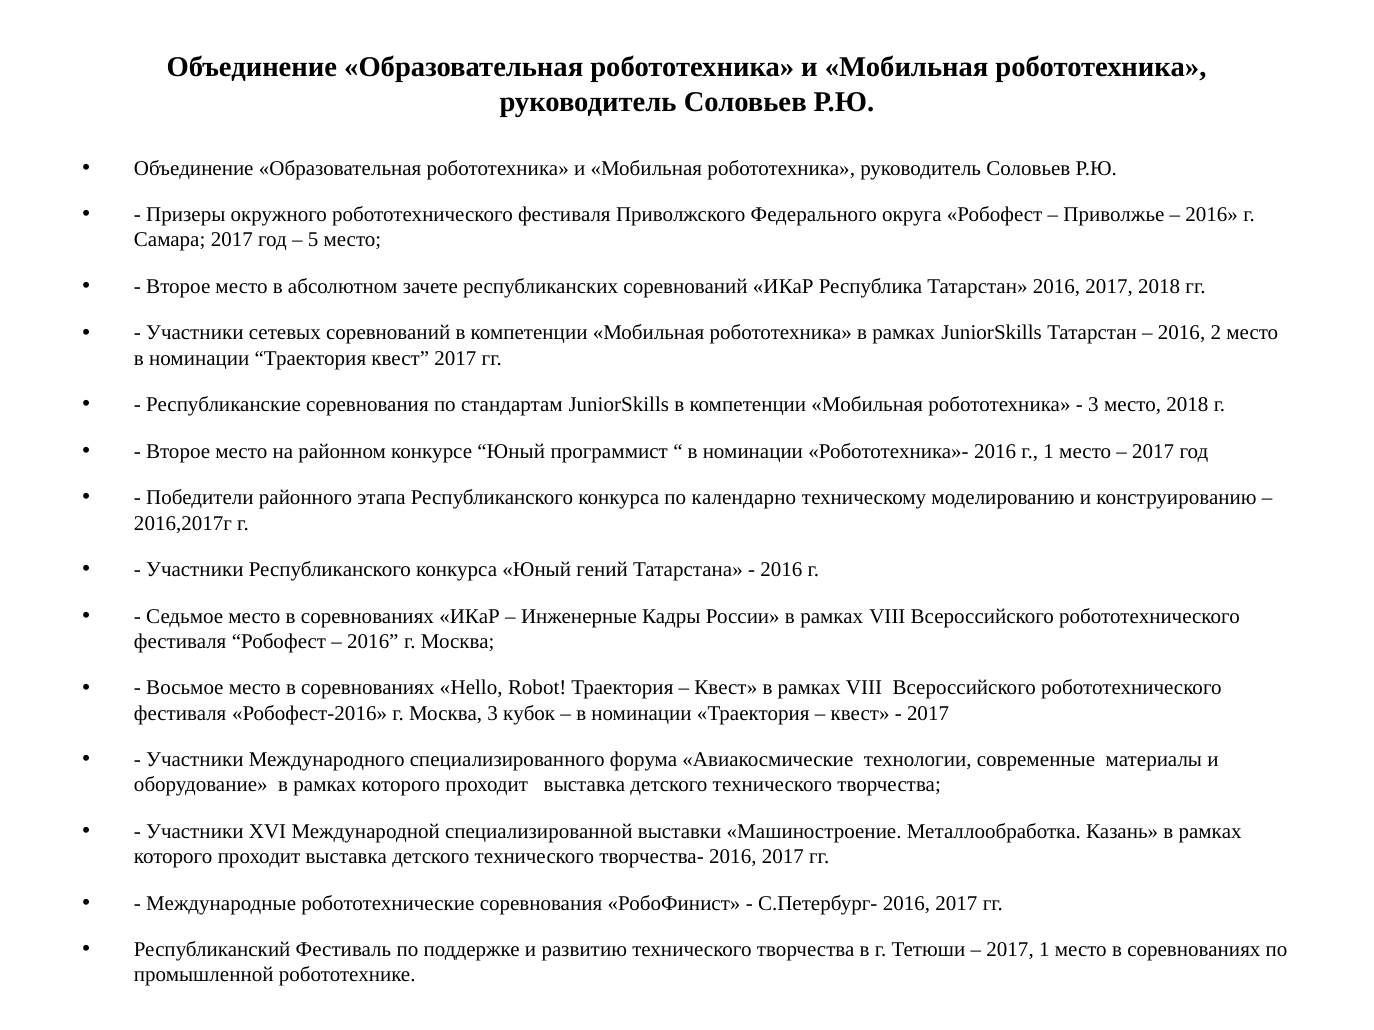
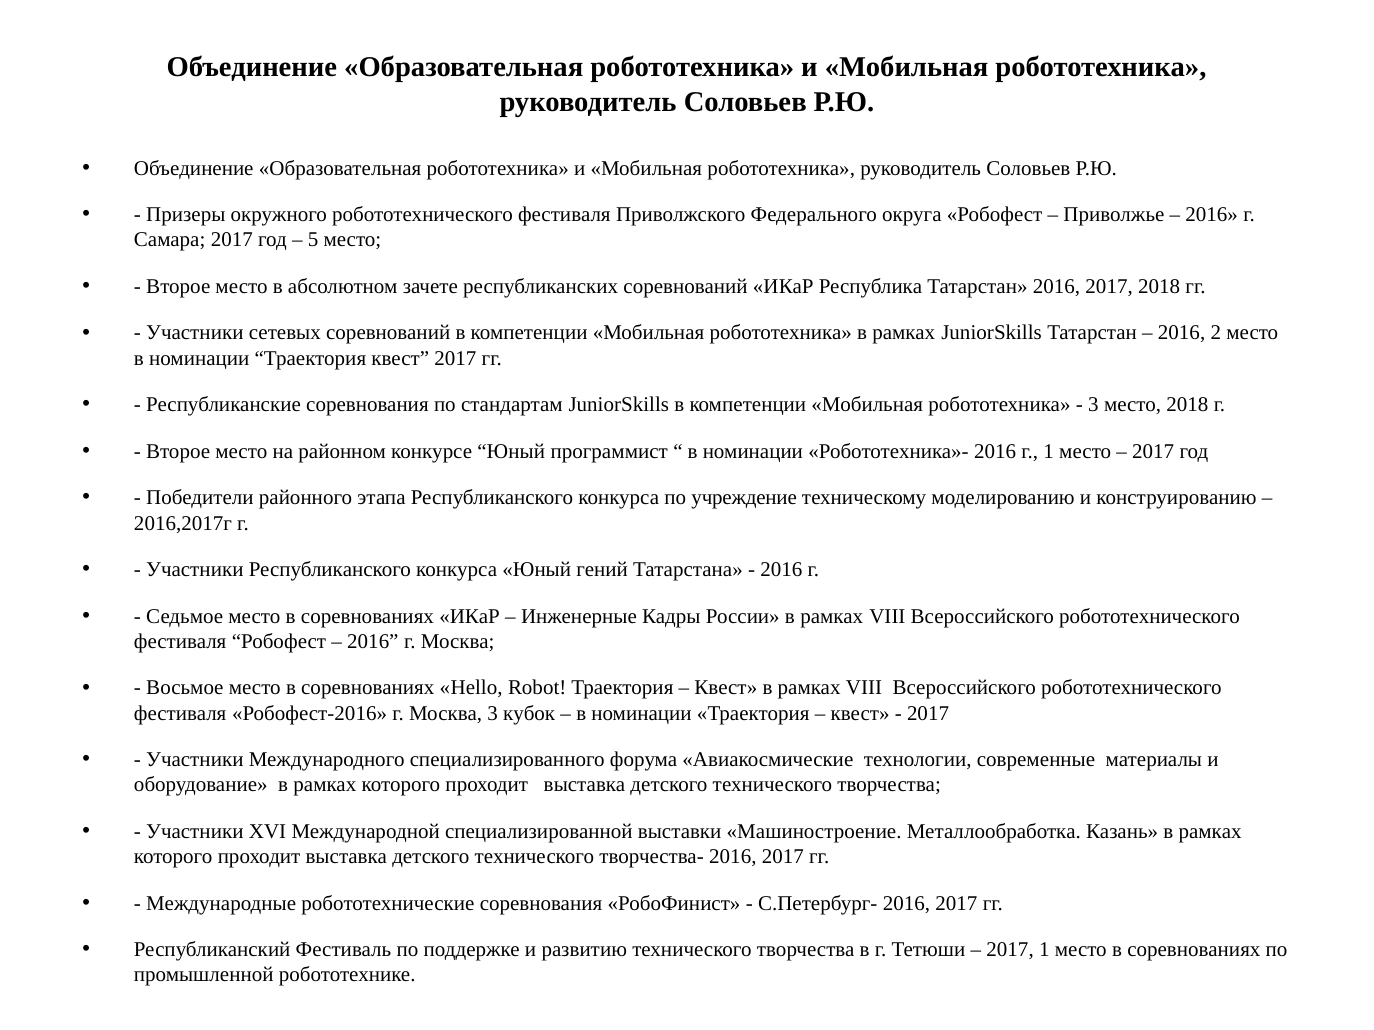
календарно: календарно -> учреждение
